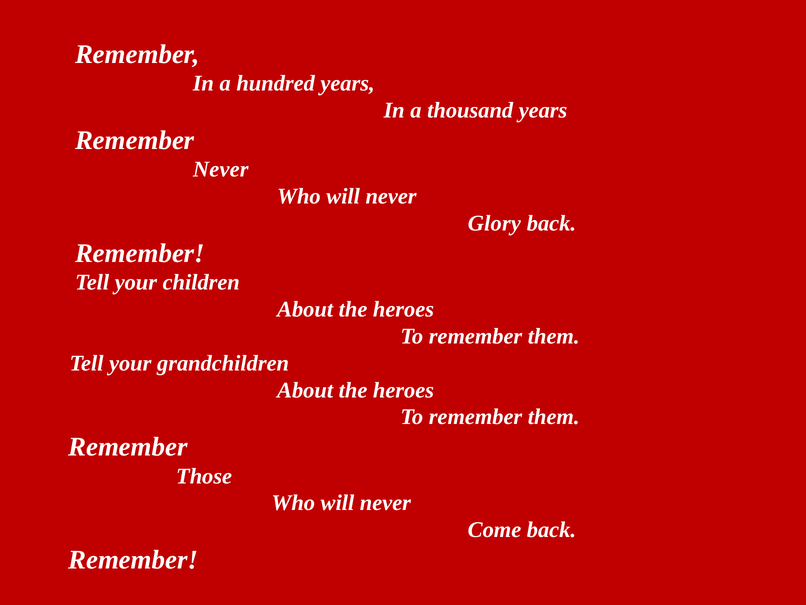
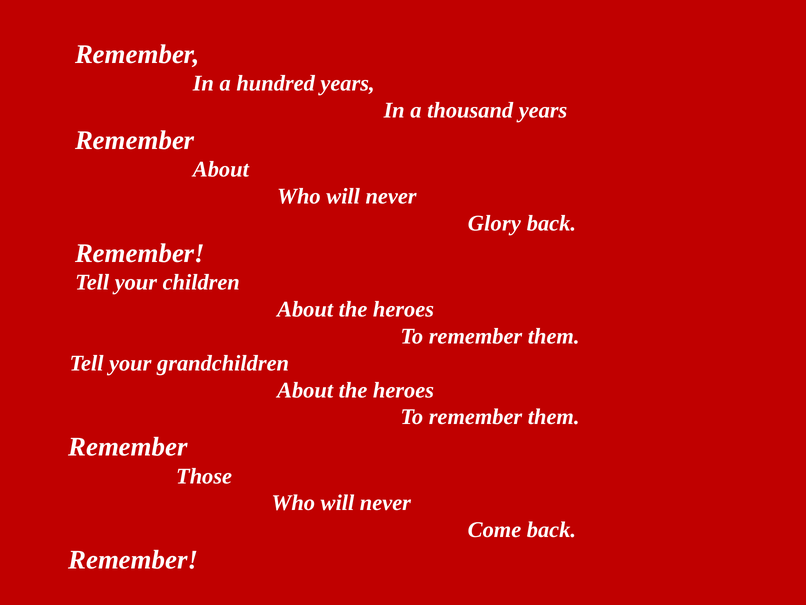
Never at (221, 169): Never -> About
